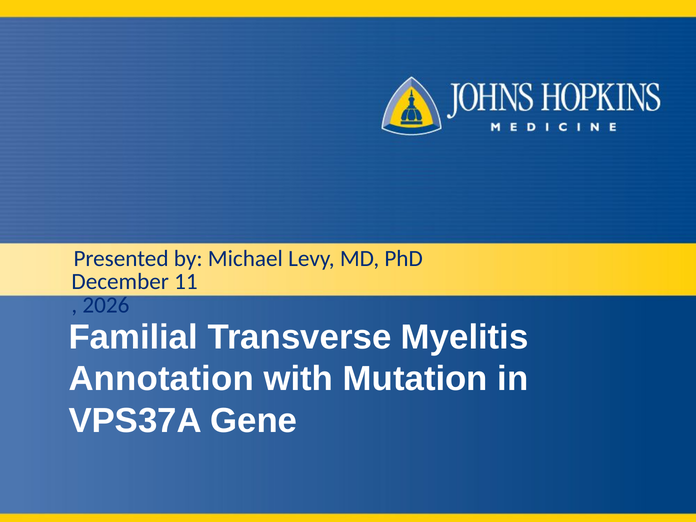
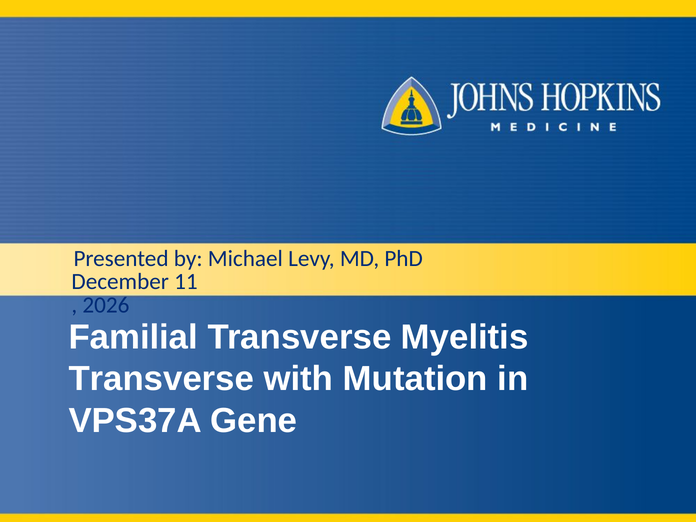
Annotation at (161, 379): Annotation -> Transverse
